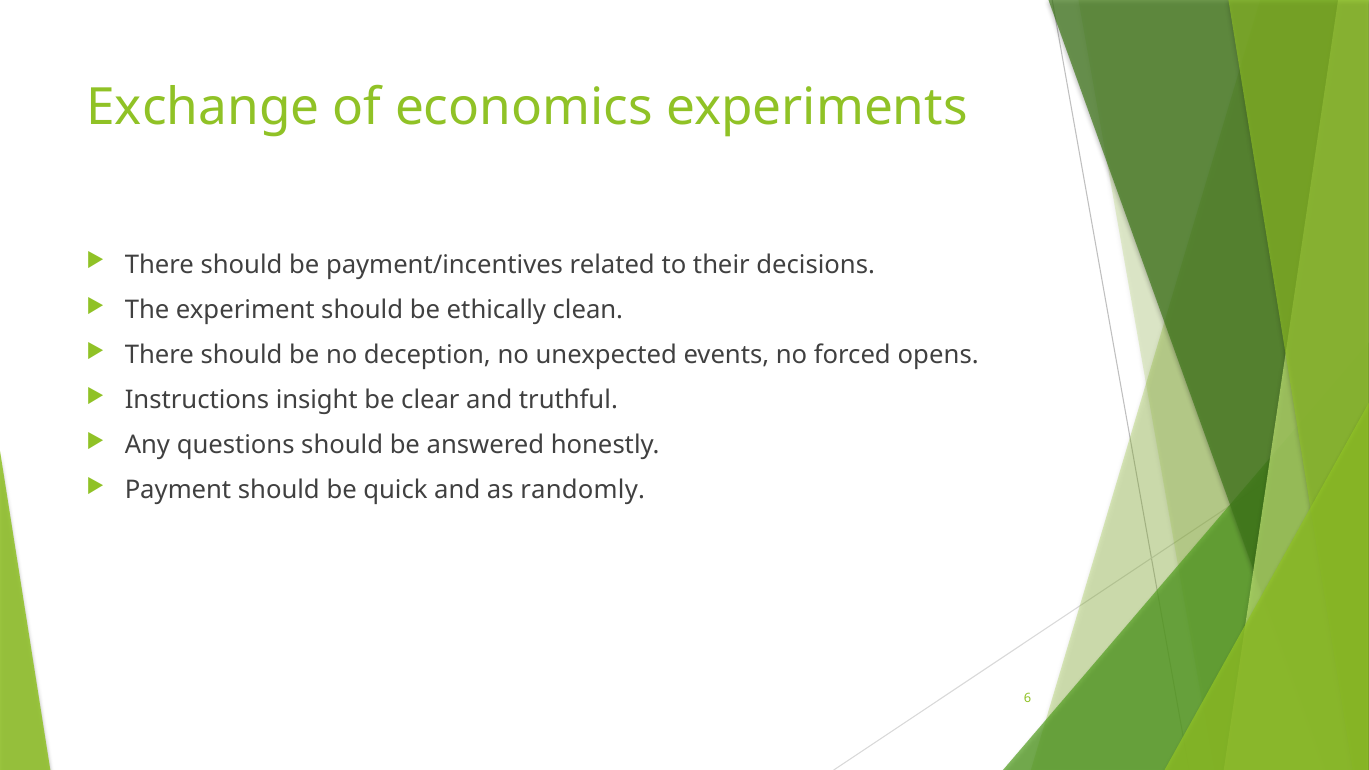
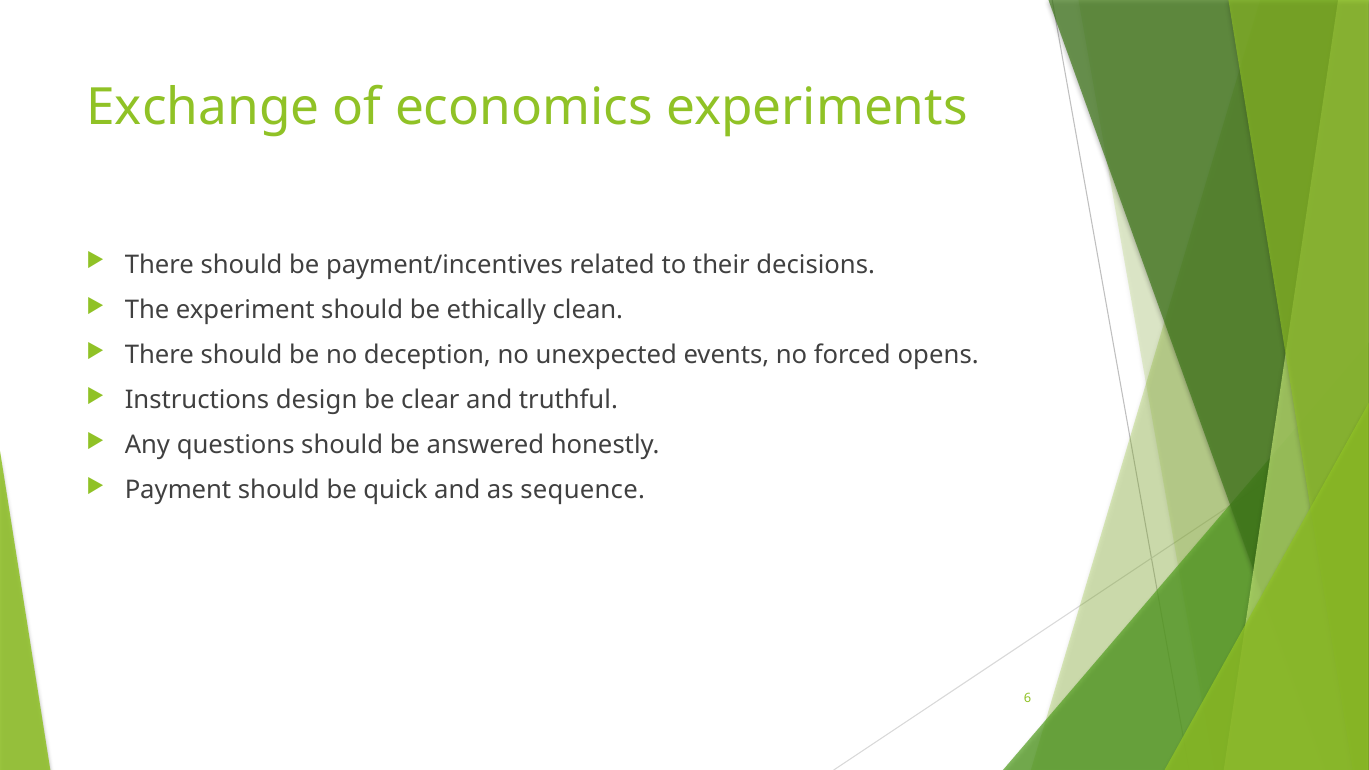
insight: insight -> design
randomly: randomly -> sequence
